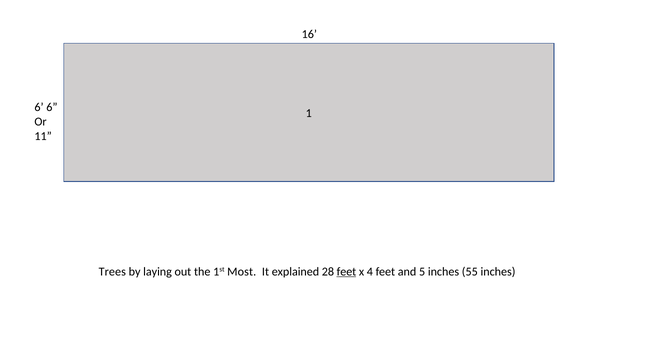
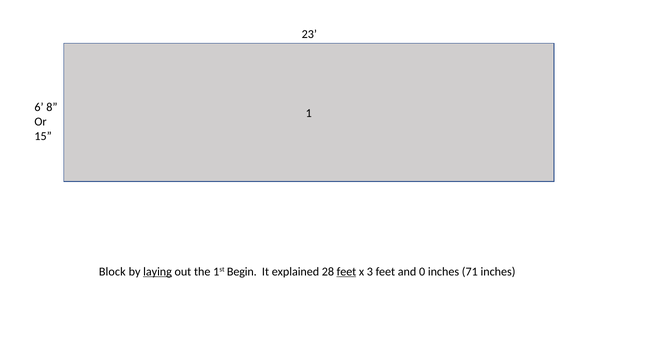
16: 16 -> 23
6 6: 6 -> 8
11: 11 -> 15
Trees: Trees -> Block
laying underline: none -> present
Most: Most -> Begin
4: 4 -> 3
5: 5 -> 0
55: 55 -> 71
